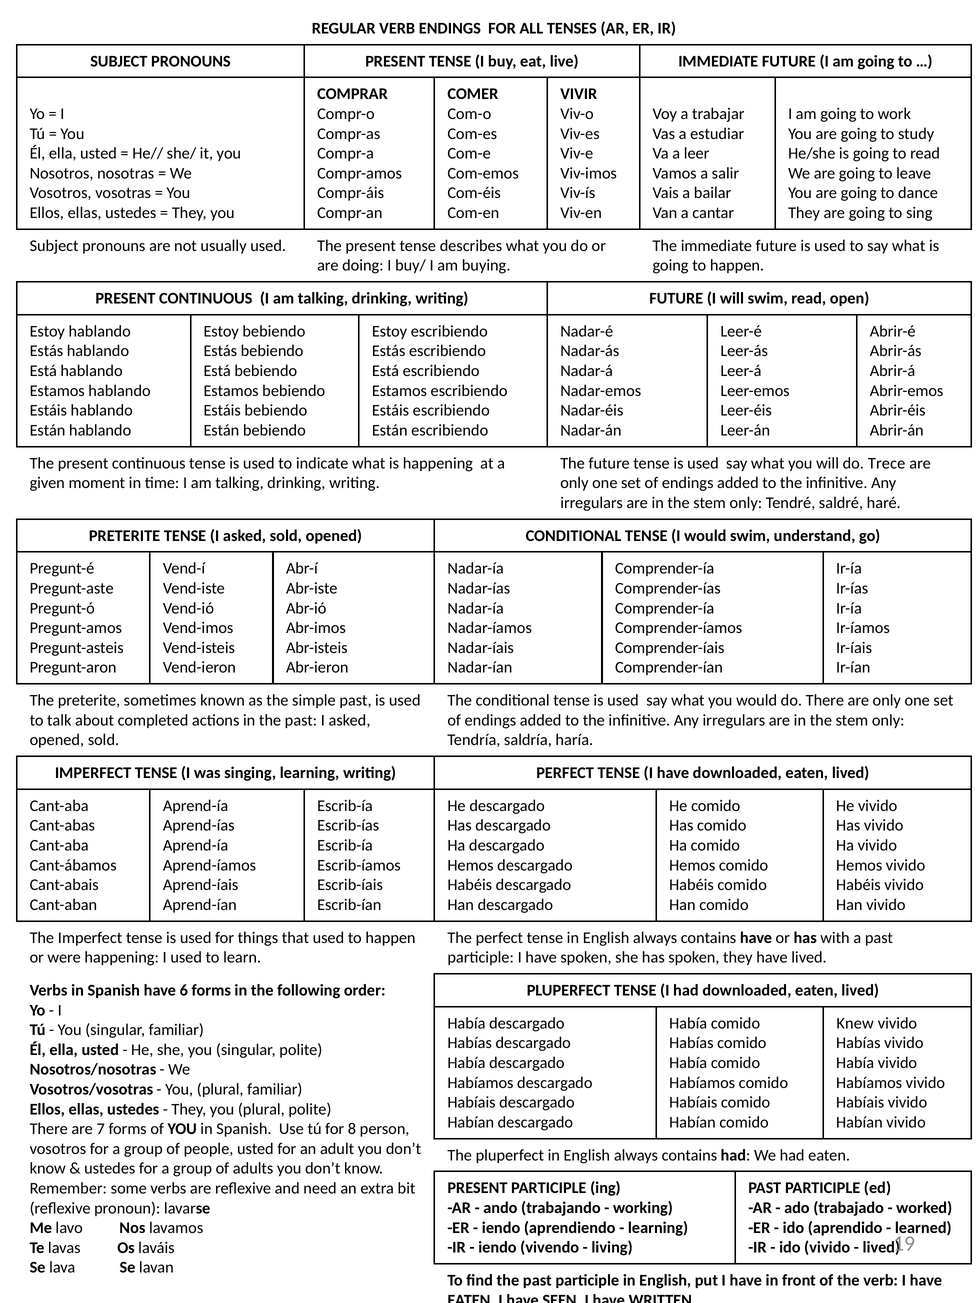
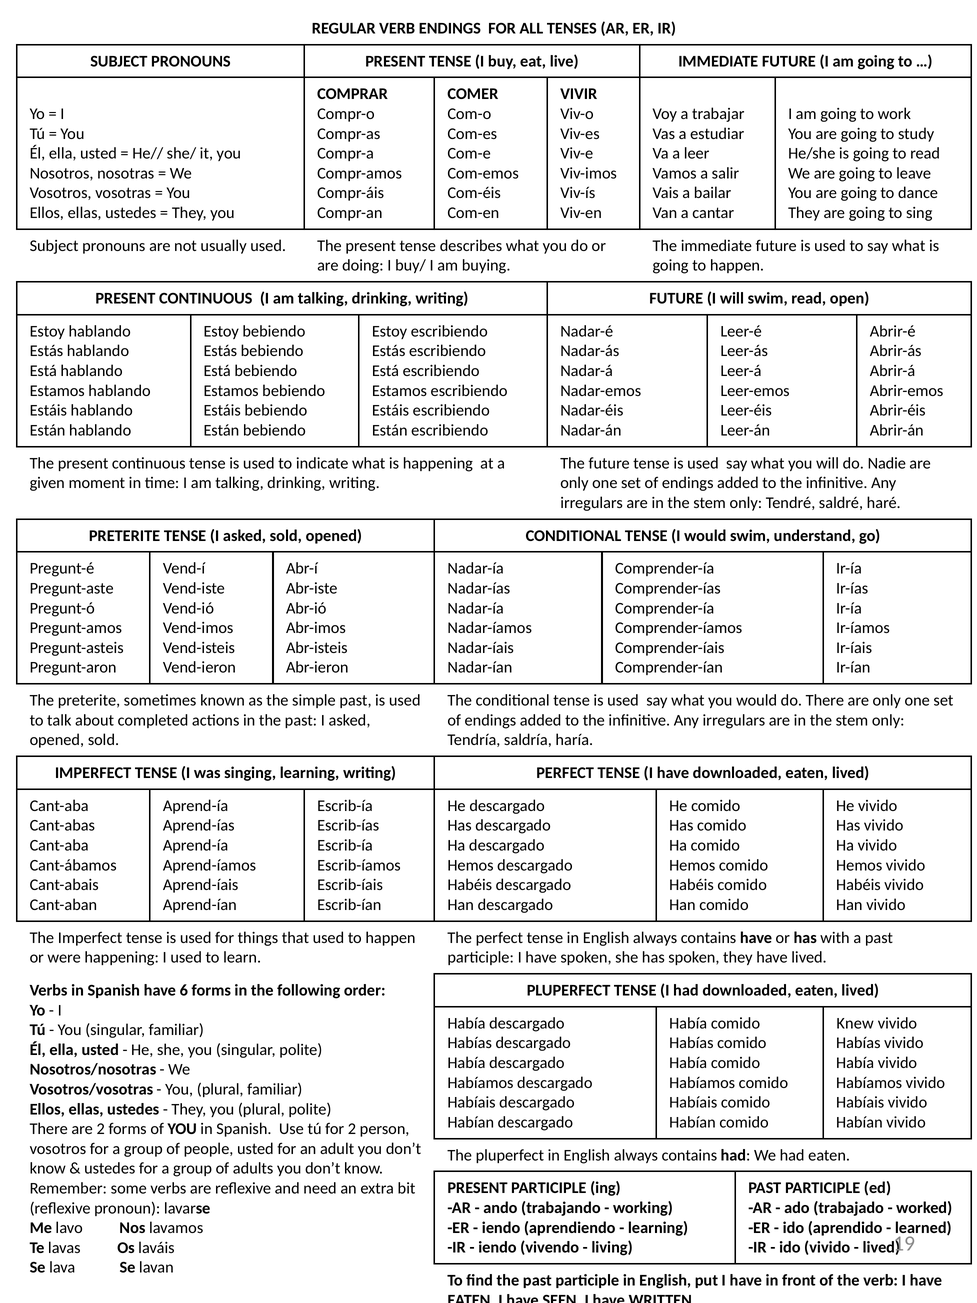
Trece: Trece -> Nadie
are 7: 7 -> 2
for 8: 8 -> 2
